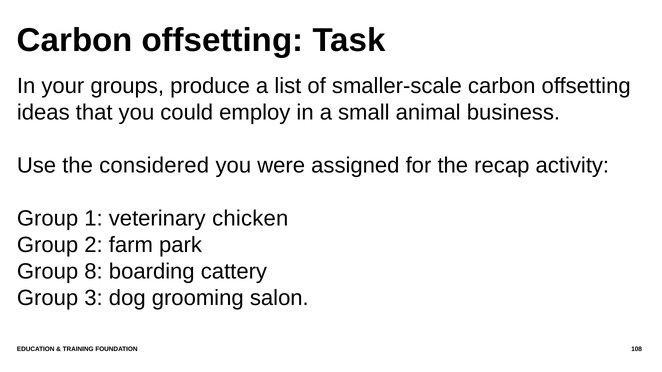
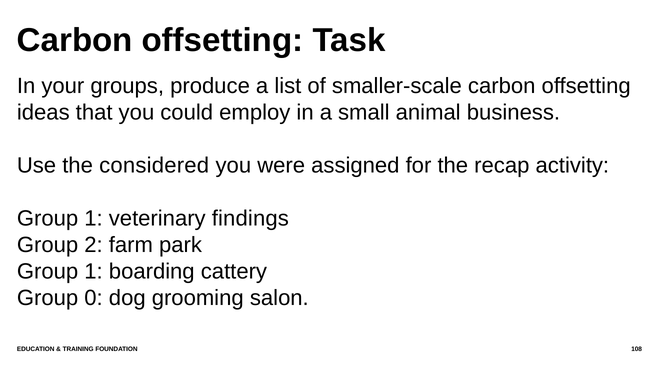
chicken: chicken -> findings
8 at (94, 272): 8 -> 1
3: 3 -> 0
